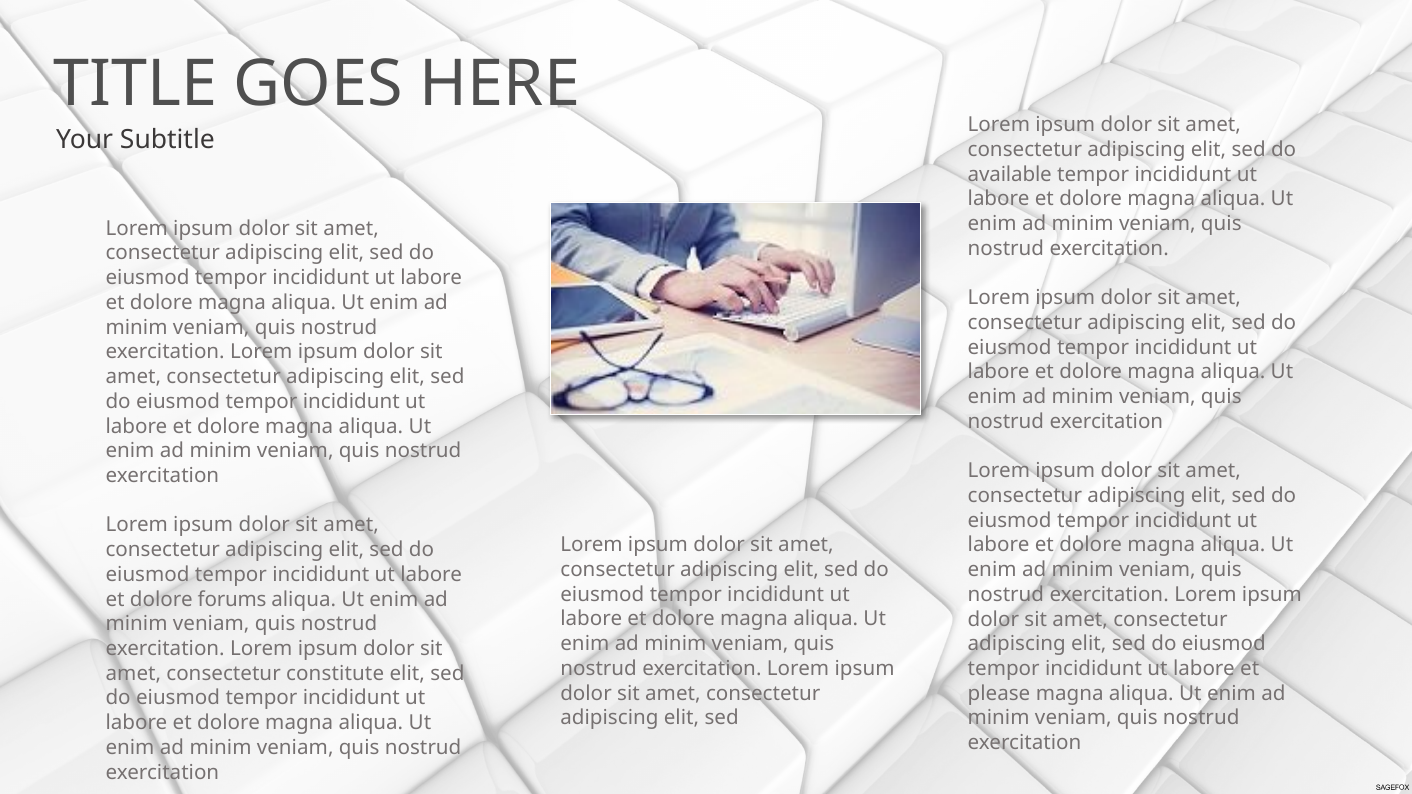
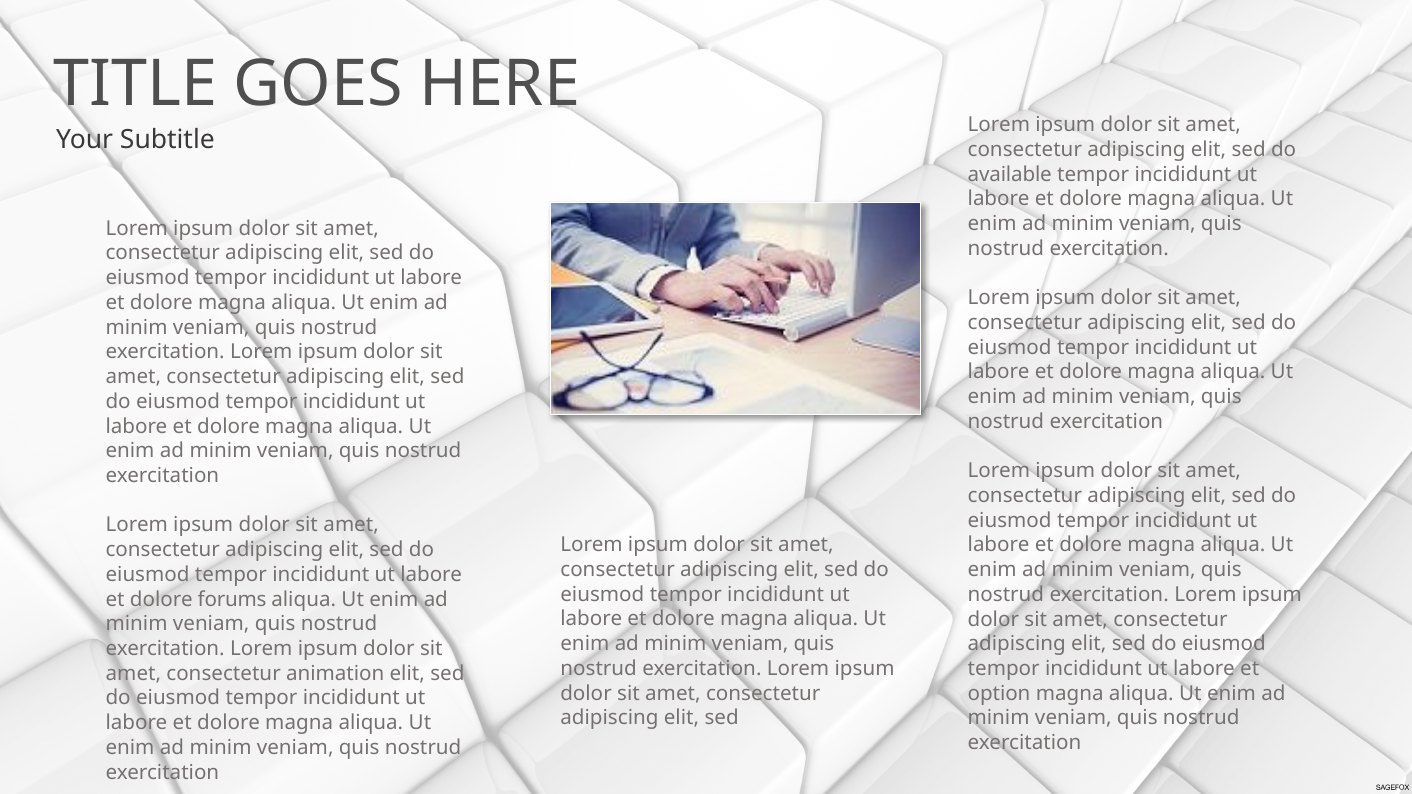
constitute: constitute -> animation
please: please -> option
